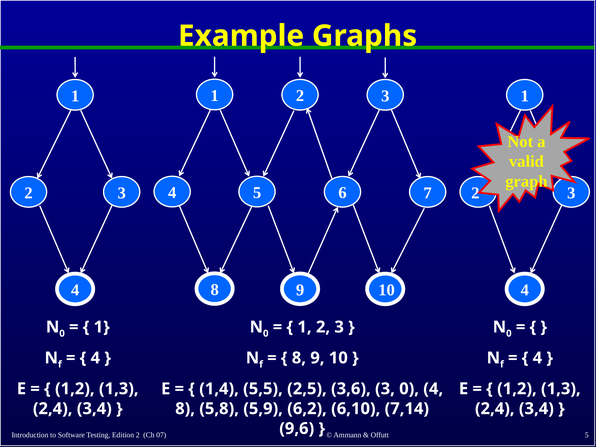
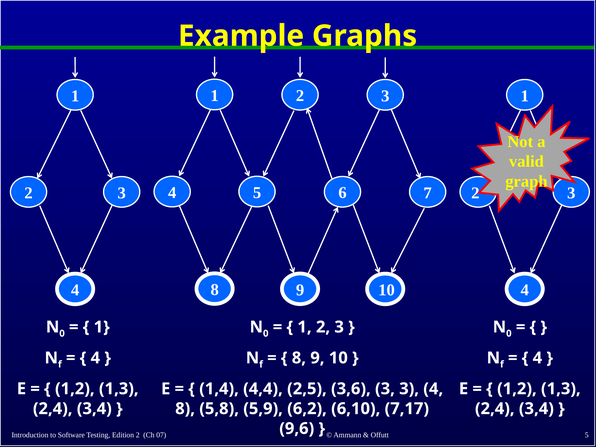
5,5: 5,5 -> 4,4
3 0: 0 -> 3
7,14: 7,14 -> 7,17
